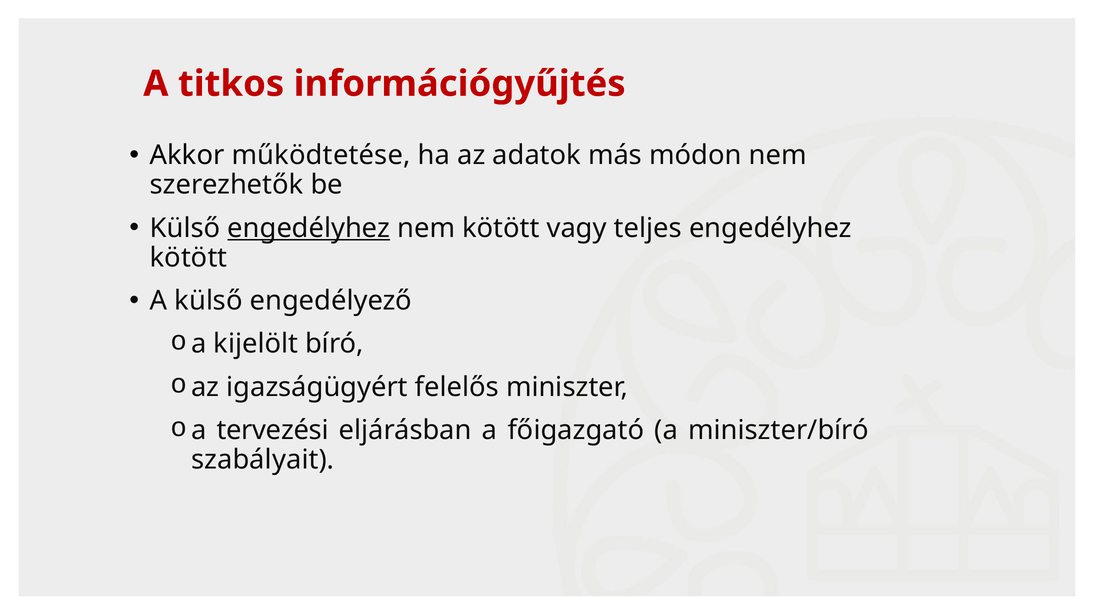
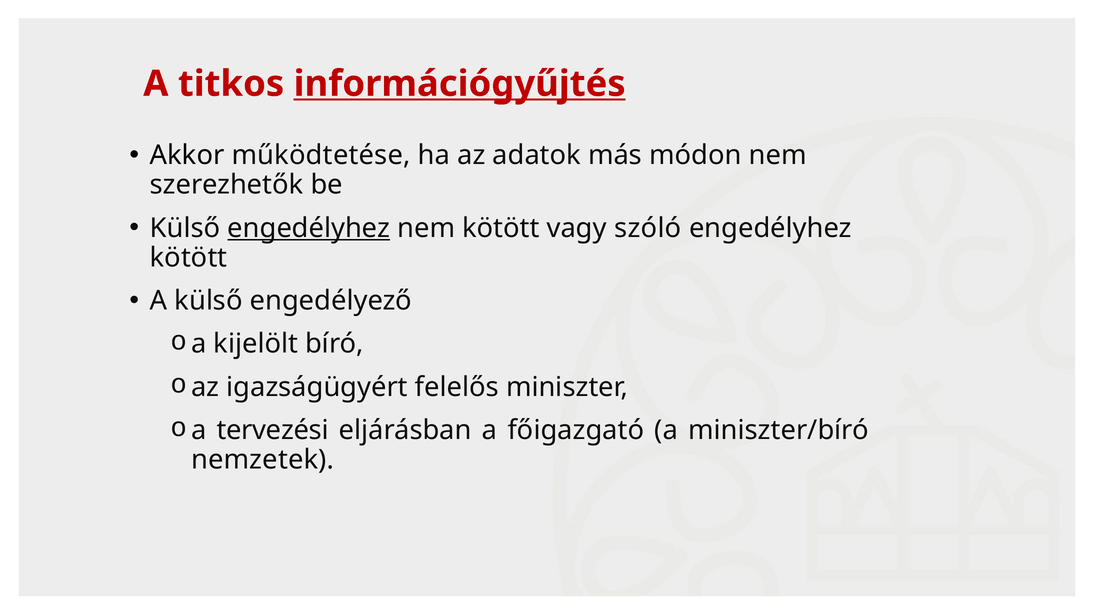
információgyűjtés underline: none -> present
teljes: teljes -> szóló
szabályait: szabályait -> nemzetek
